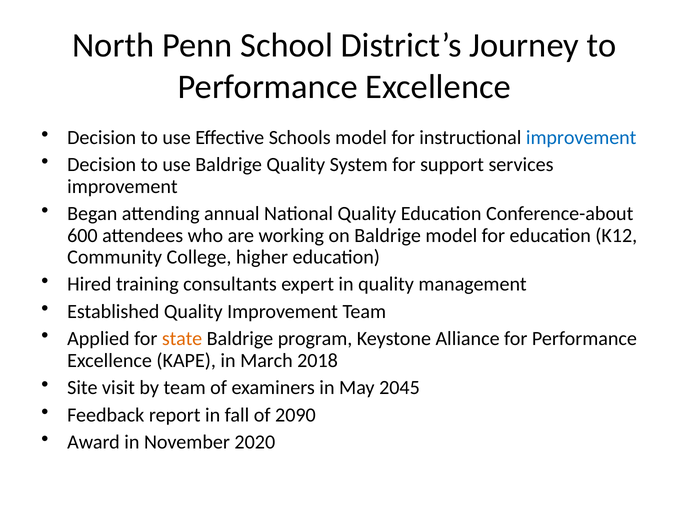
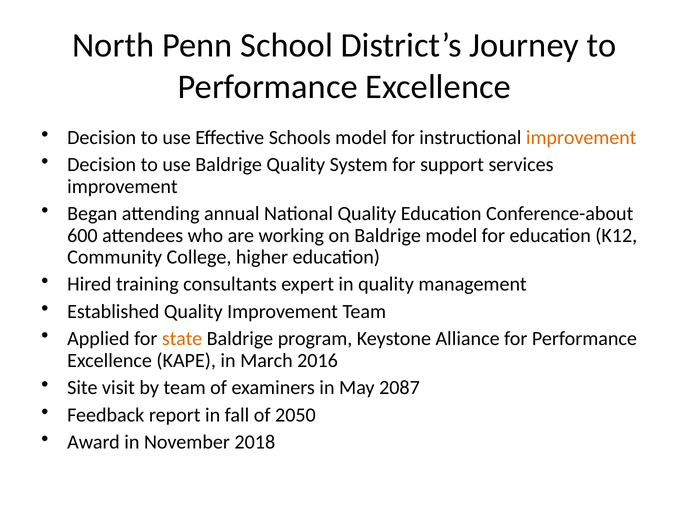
improvement at (581, 137) colour: blue -> orange
2018: 2018 -> 2016
2045: 2045 -> 2087
2090: 2090 -> 2050
2020: 2020 -> 2018
